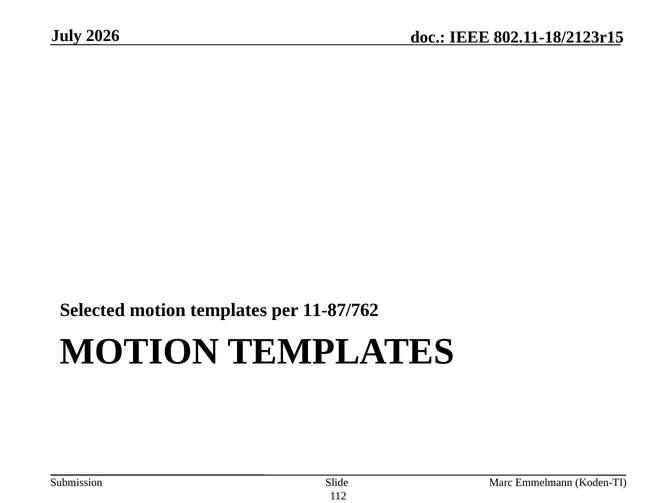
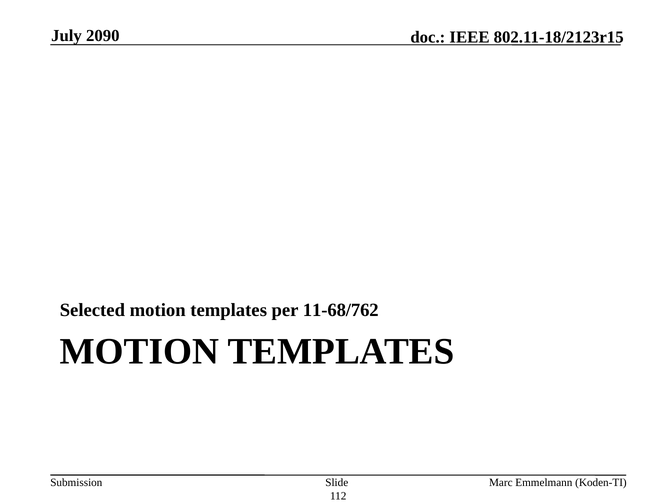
2026: 2026 -> 2090
11-87/762: 11-87/762 -> 11-68/762
